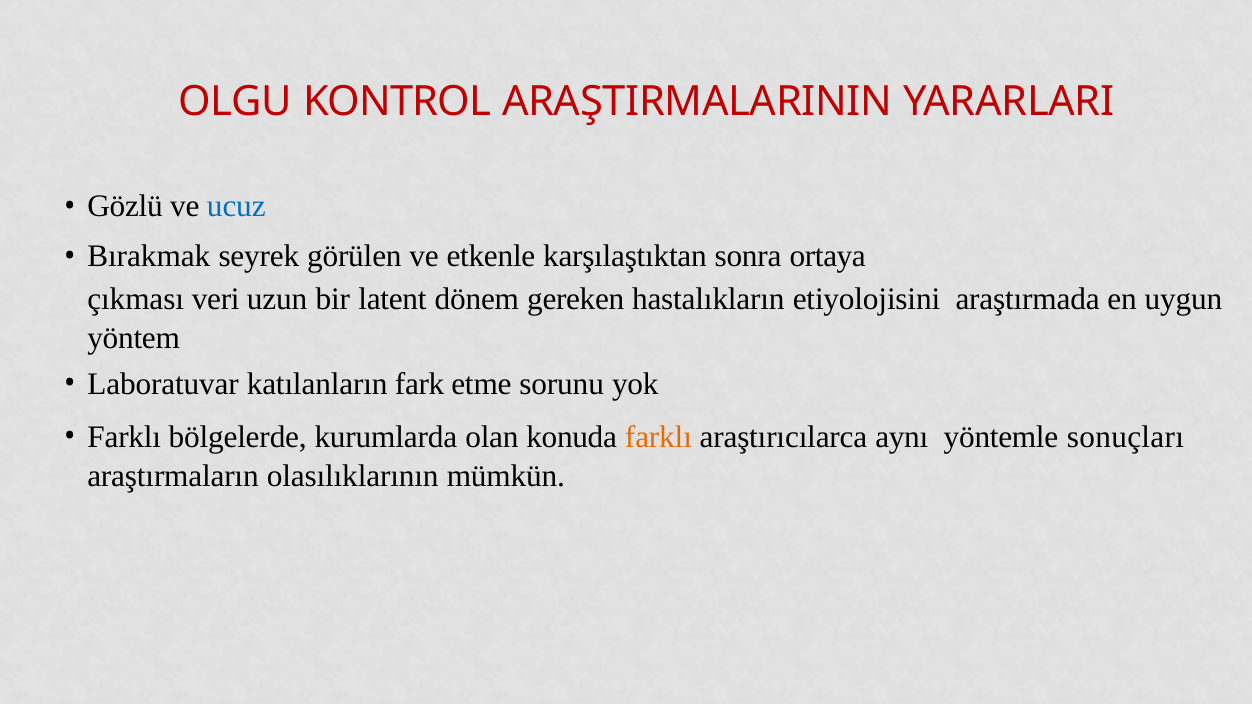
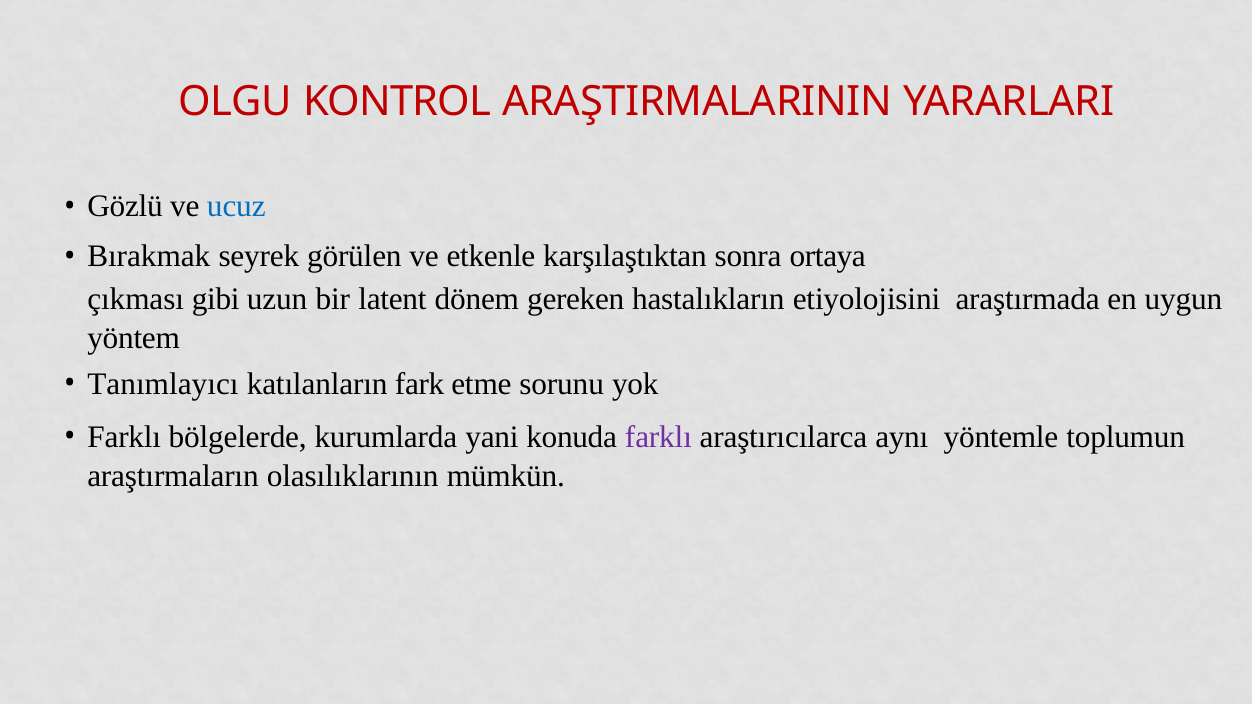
veri: veri -> gibi
Laboratuvar: Laboratuvar -> Tanımlayıcı
olan: olan -> yani
farklı at (658, 437) colour: orange -> purple
sonuçları: sonuçları -> toplumun
